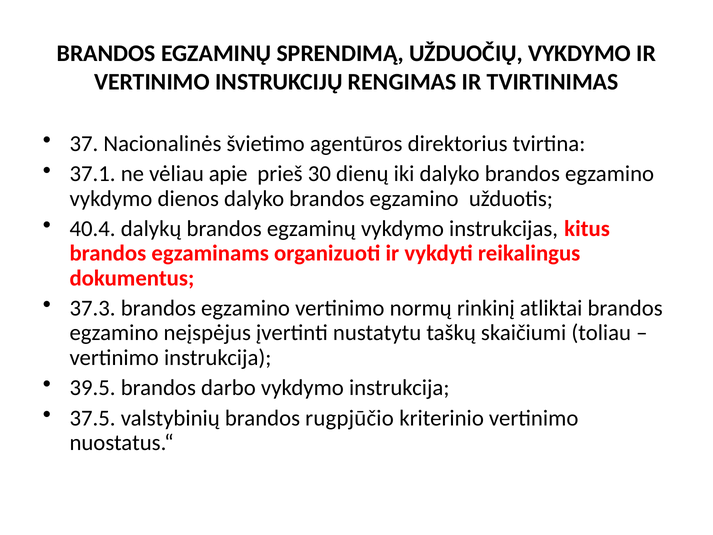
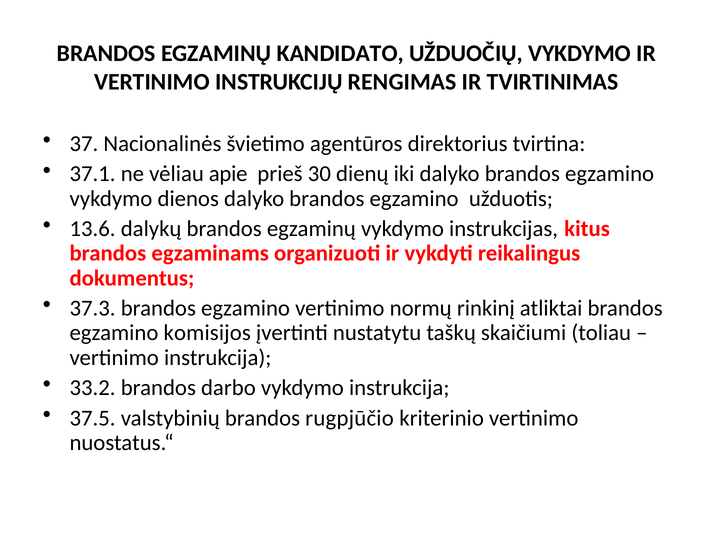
SPRENDIMĄ: SPRENDIMĄ -> KANDIDATO
40.4: 40.4 -> 13.6
neįspėjus: neįspėjus -> komisijos
39.5: 39.5 -> 33.2
